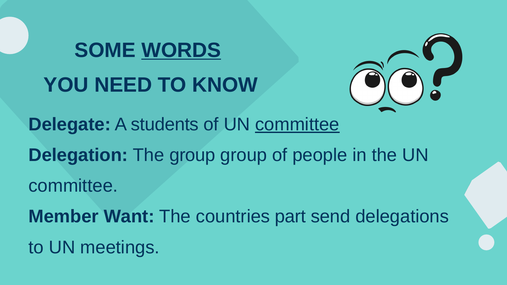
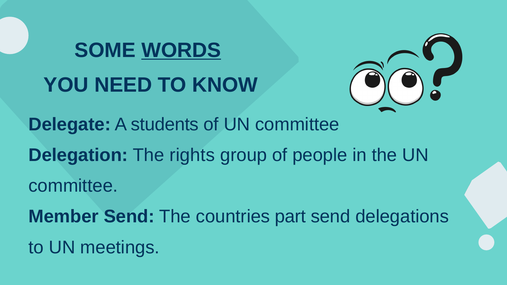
committee at (297, 125) underline: present -> none
The group: group -> rights
Member Want: Want -> Send
